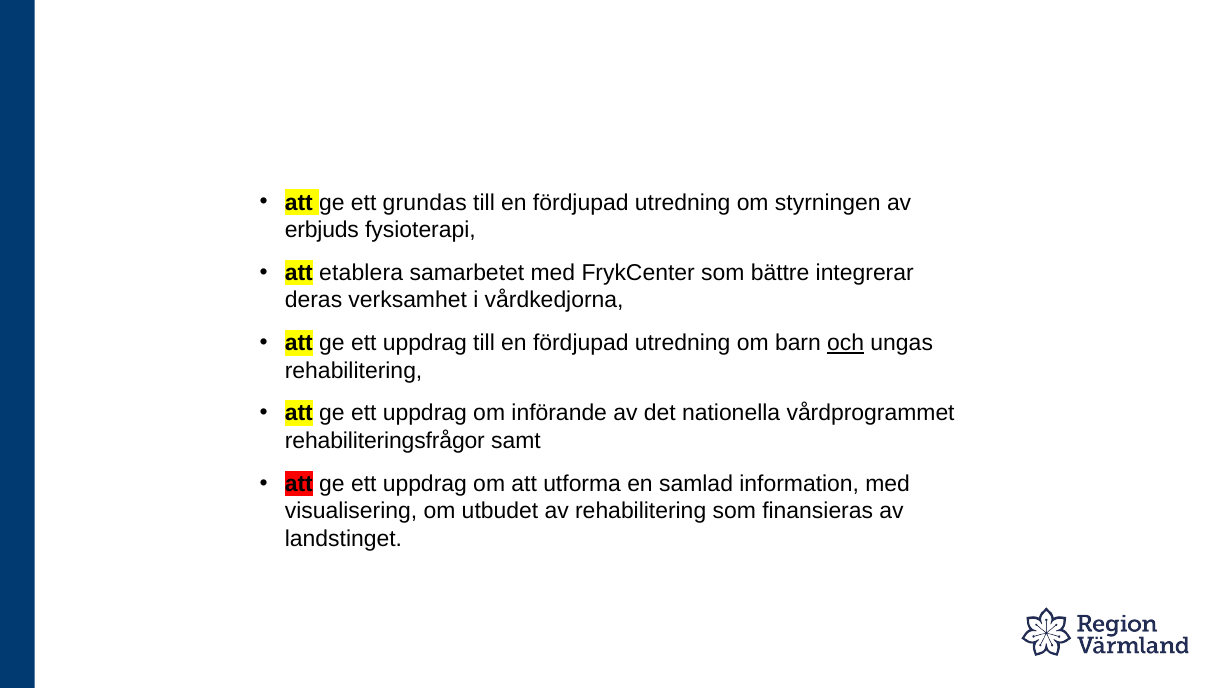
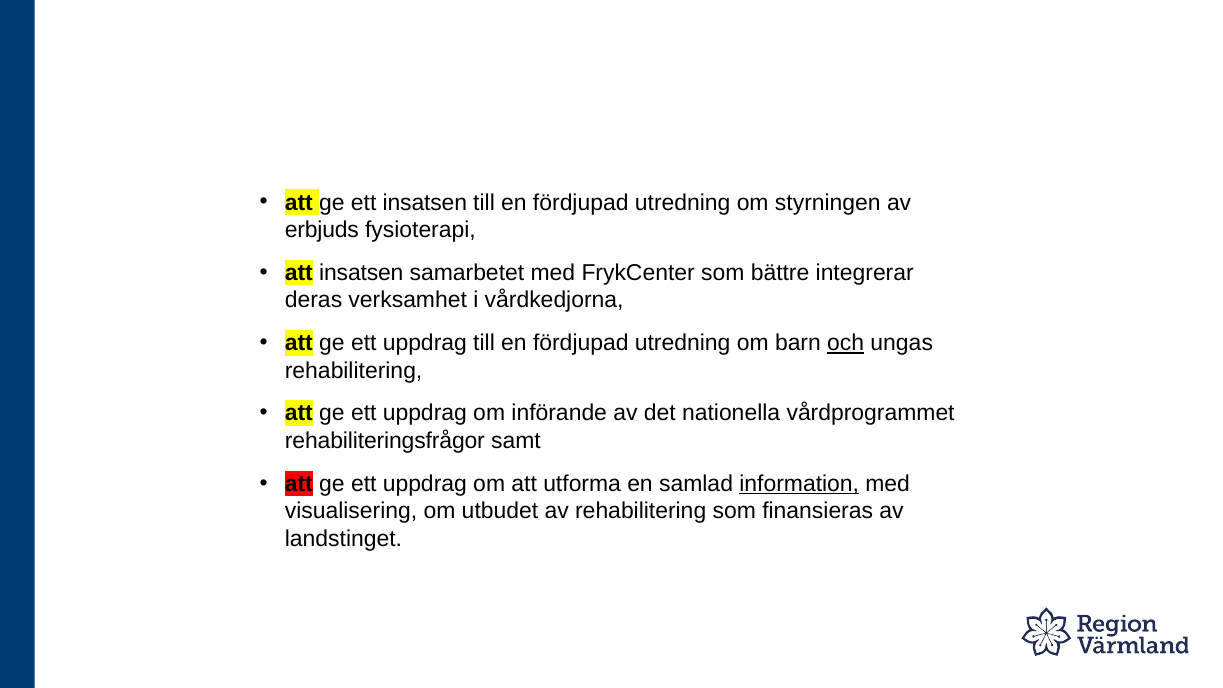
ett grundas: grundas -> insatsen
att etablera: etablera -> insatsen
information underline: none -> present
